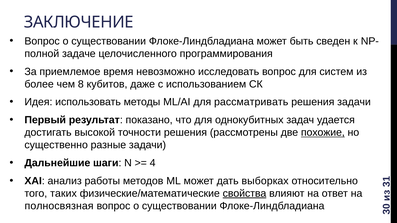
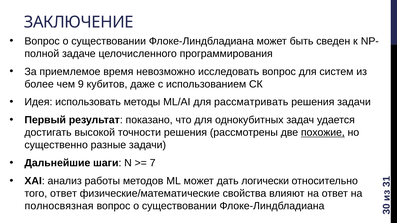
8: 8 -> 9
4: 4 -> 7
выборках: выборках -> логически
того таких: таких -> ответ
свойства underline: present -> none
